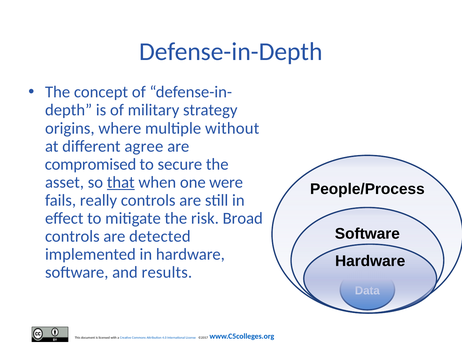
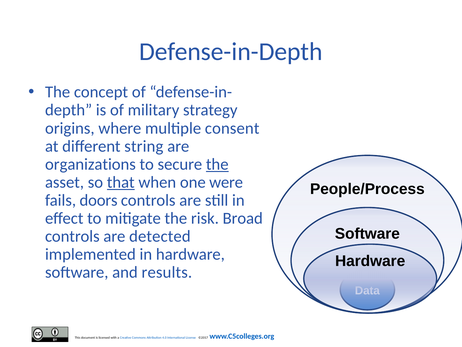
without: without -> consent
agree: agree -> string
compromised: compromised -> organizations
the at (217, 164) underline: none -> present
really: really -> doors
